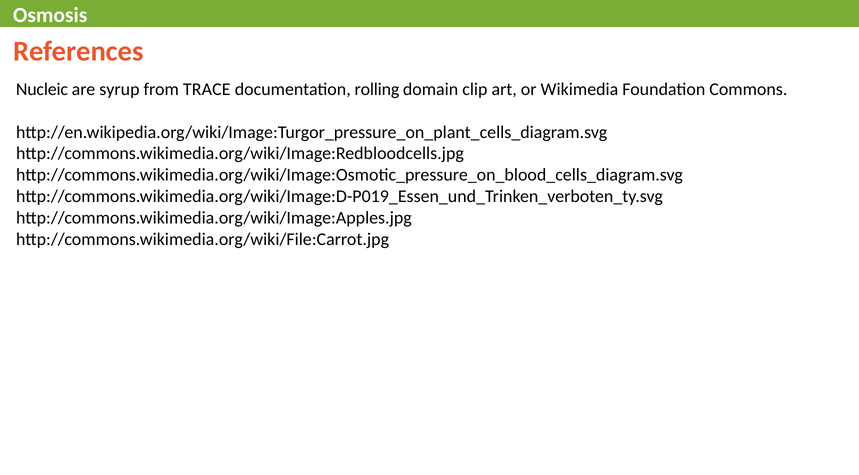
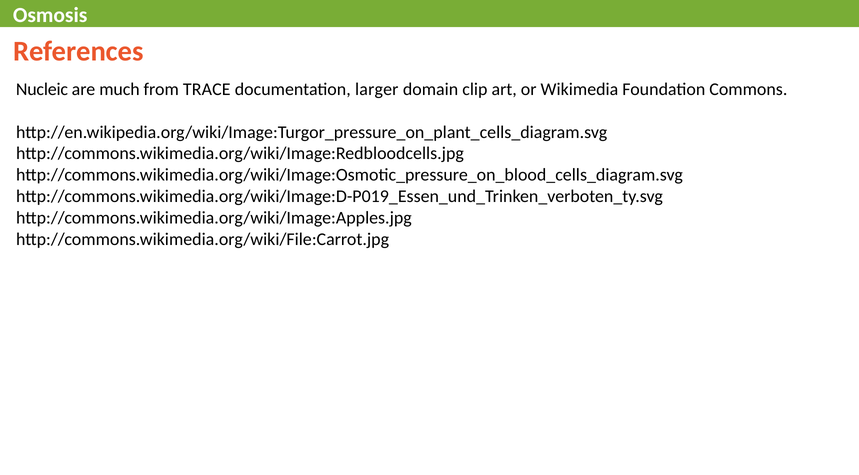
syrup: syrup -> much
rolling: rolling -> larger
